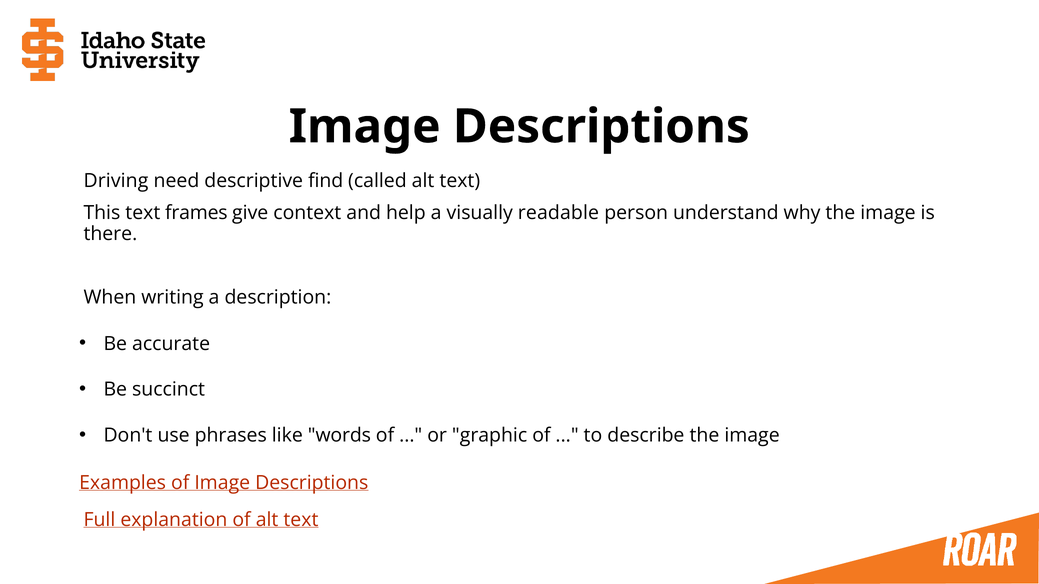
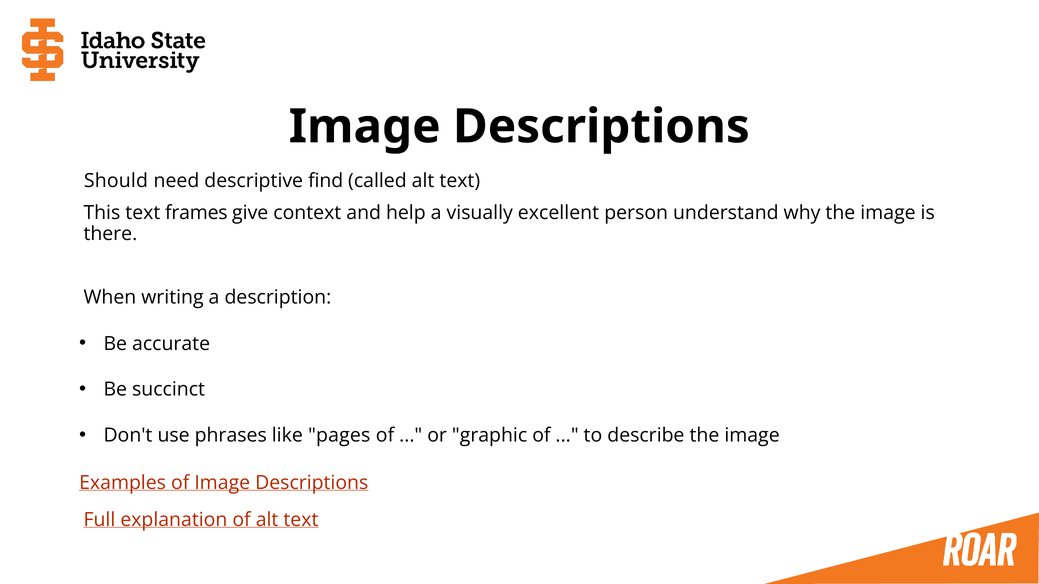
Driving: Driving -> Should
readable: readable -> excellent
words: words -> pages
